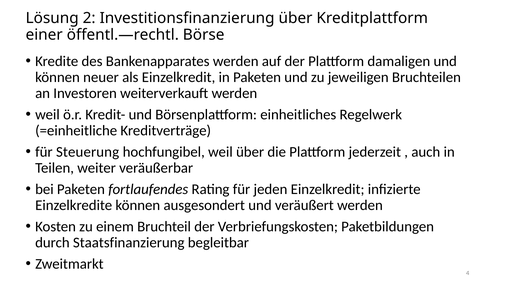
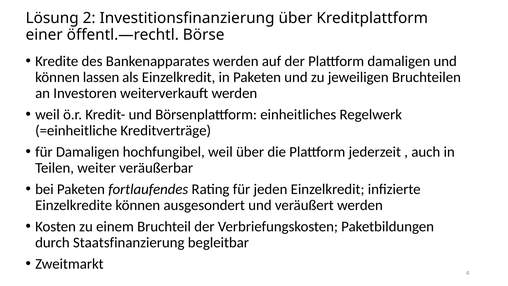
neuer: neuer -> lassen
für Steuerung: Steuerung -> Damaligen
